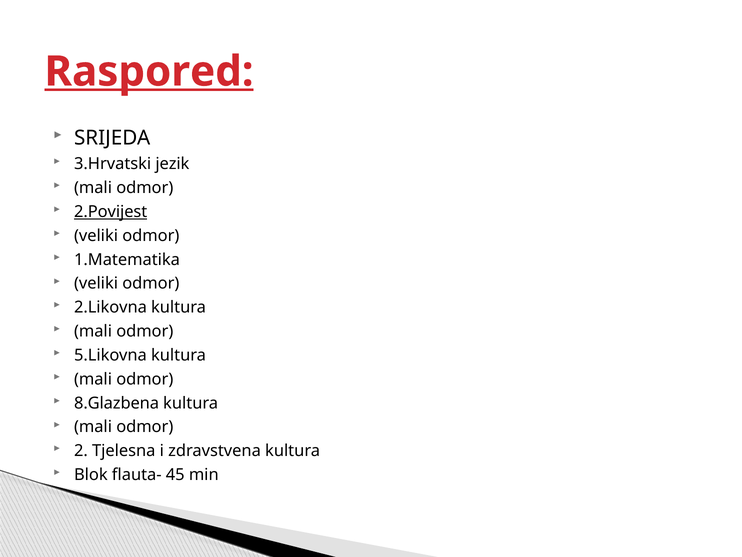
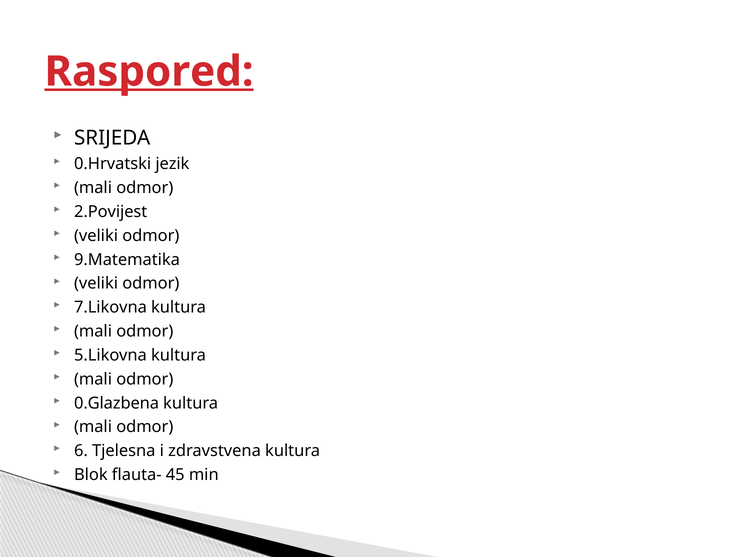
3.Hrvatski: 3.Hrvatski -> 0.Hrvatski
2.Povijest underline: present -> none
1.Matematika: 1.Matematika -> 9.Matematika
2.Likovna: 2.Likovna -> 7.Likovna
8.Glazbena: 8.Glazbena -> 0.Glazbena
2: 2 -> 6
